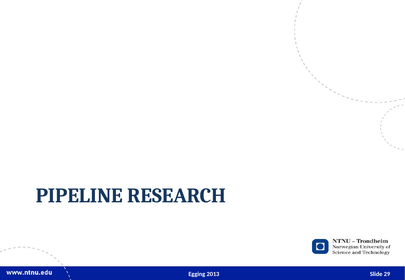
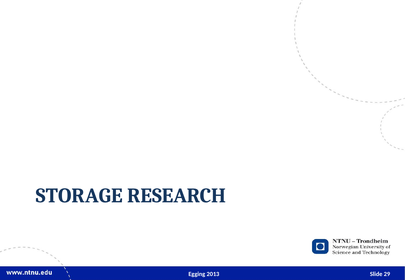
PIPELINE: PIPELINE -> STORAGE
